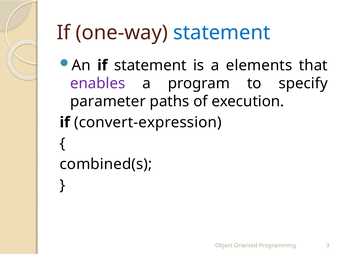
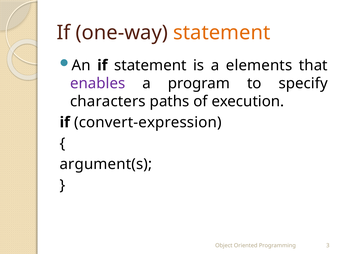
statement at (222, 33) colour: blue -> orange
parameter: parameter -> characters
combined(s: combined(s -> argument(s
